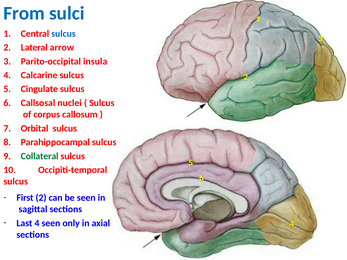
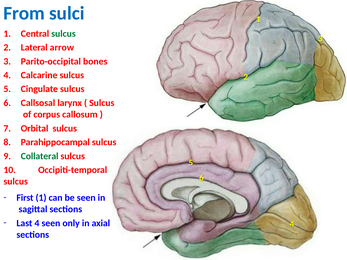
sulcus at (63, 34) colour: blue -> green
insula: insula -> bones
nuclei: nuclei -> larynx
First 2: 2 -> 1
